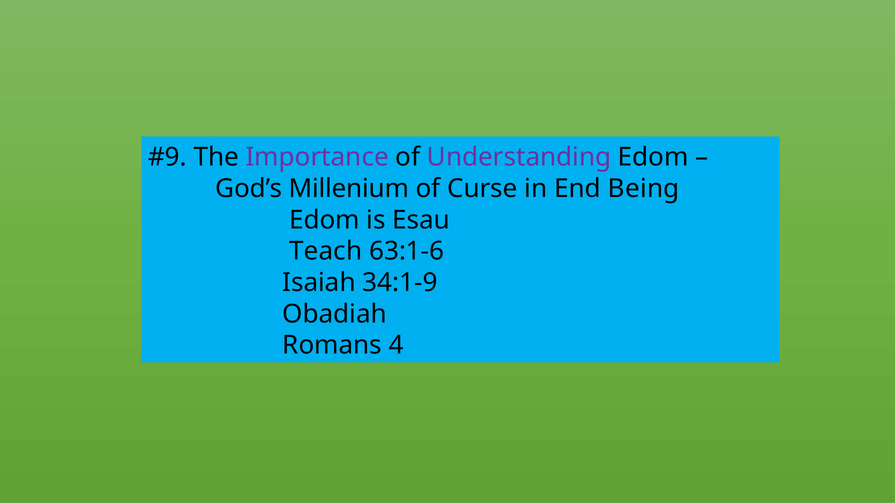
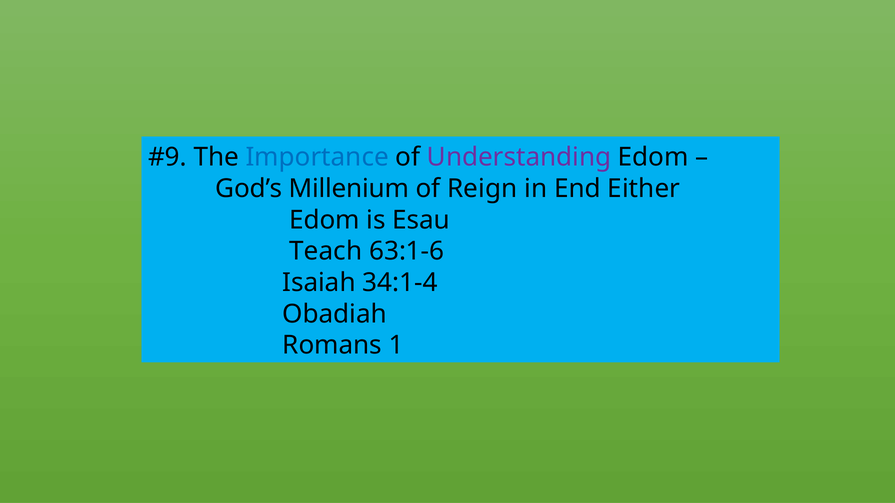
Importance colour: purple -> blue
Curse: Curse -> Reign
Being: Being -> Either
34:1-9: 34:1-9 -> 34:1-4
4: 4 -> 1
